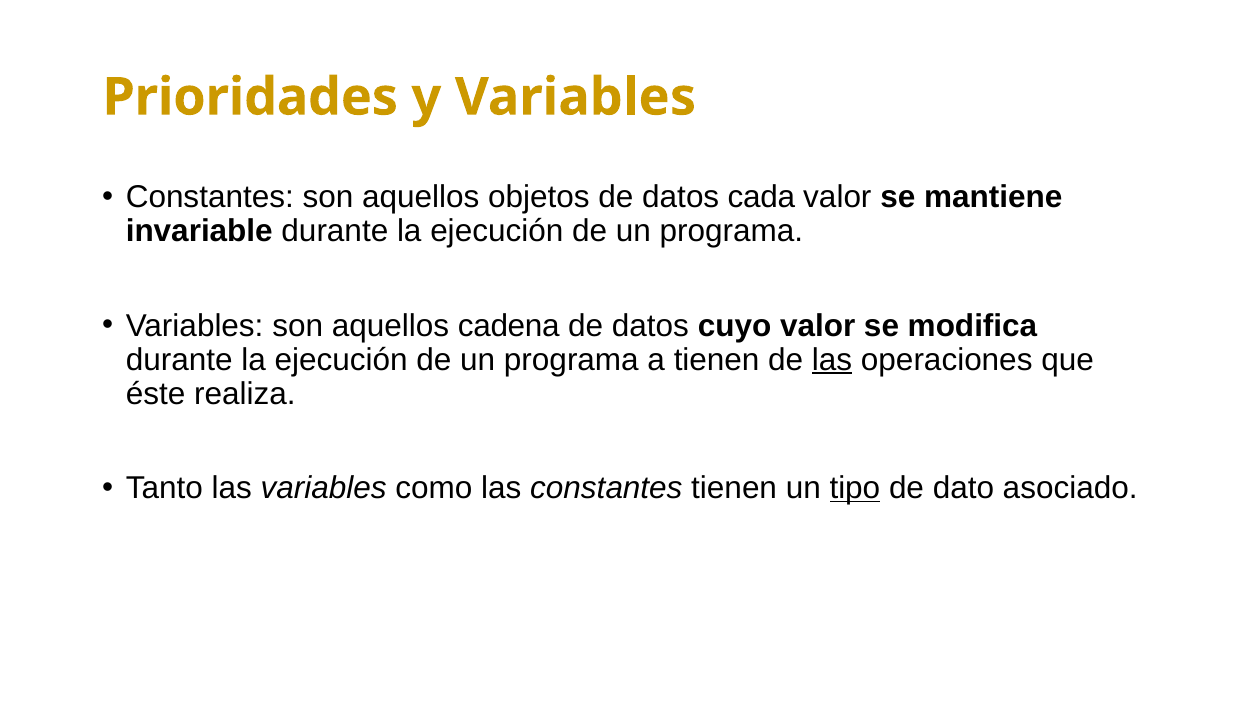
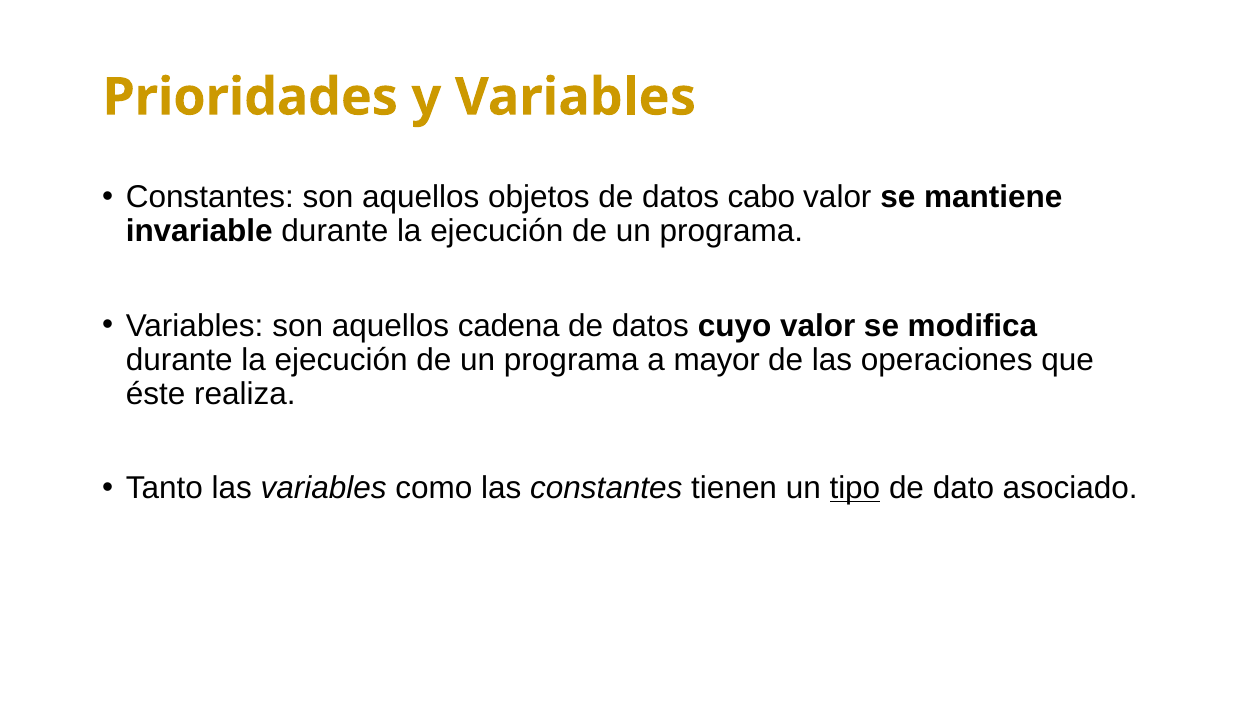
cada: cada -> cabo
a tienen: tienen -> mayor
las at (832, 360) underline: present -> none
